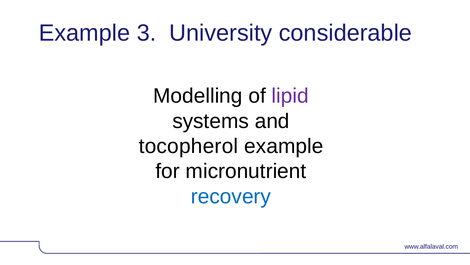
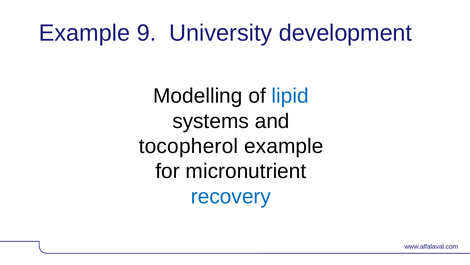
3: 3 -> 9
considerable: considerable -> development
lipid colour: purple -> blue
